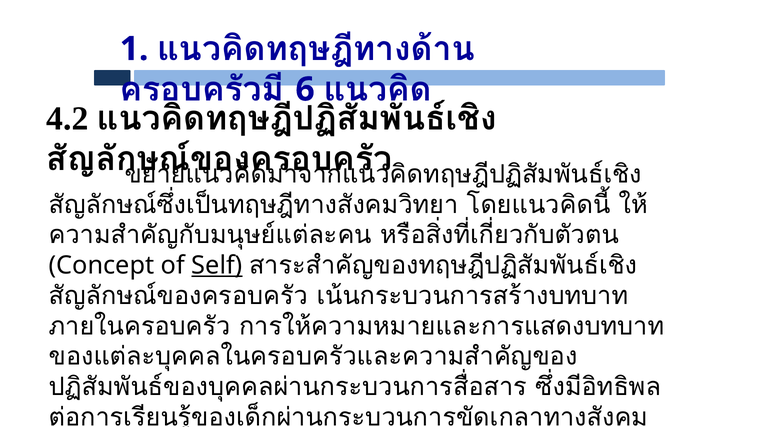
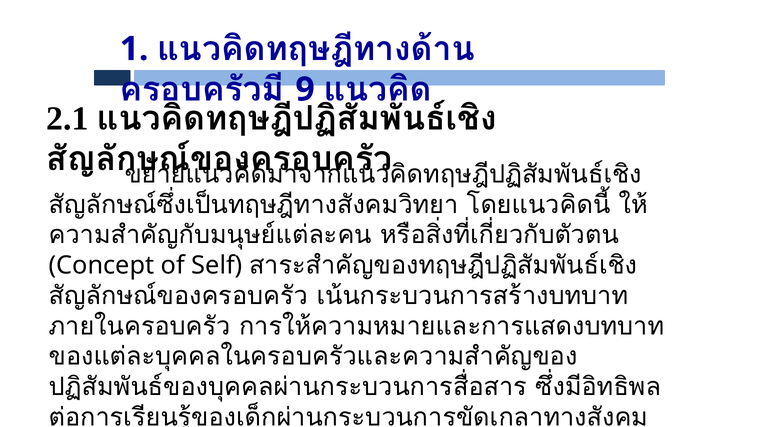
6: 6 -> 9
4.2: 4.2 -> 2.1
Self underline: present -> none
